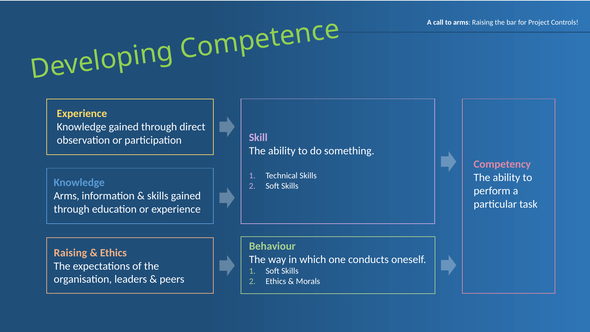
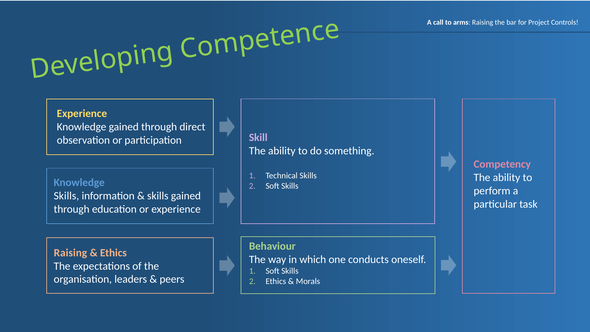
Arms at (67, 196): Arms -> Skills
